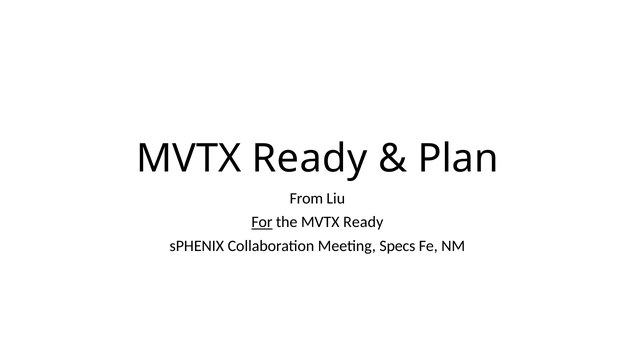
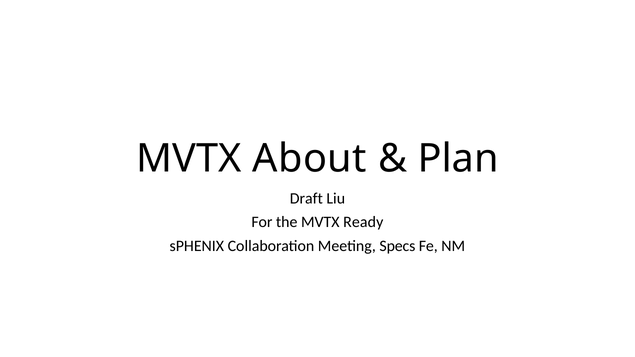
Ready at (310, 159): Ready -> About
From: From -> Draft
For underline: present -> none
